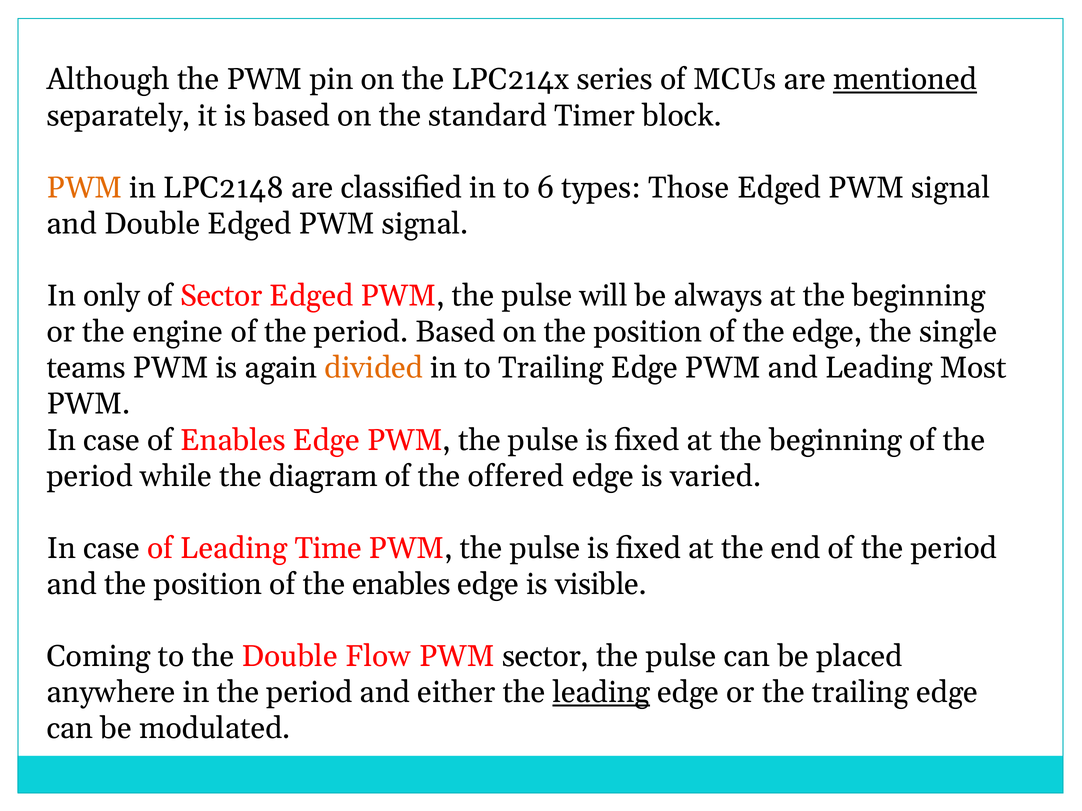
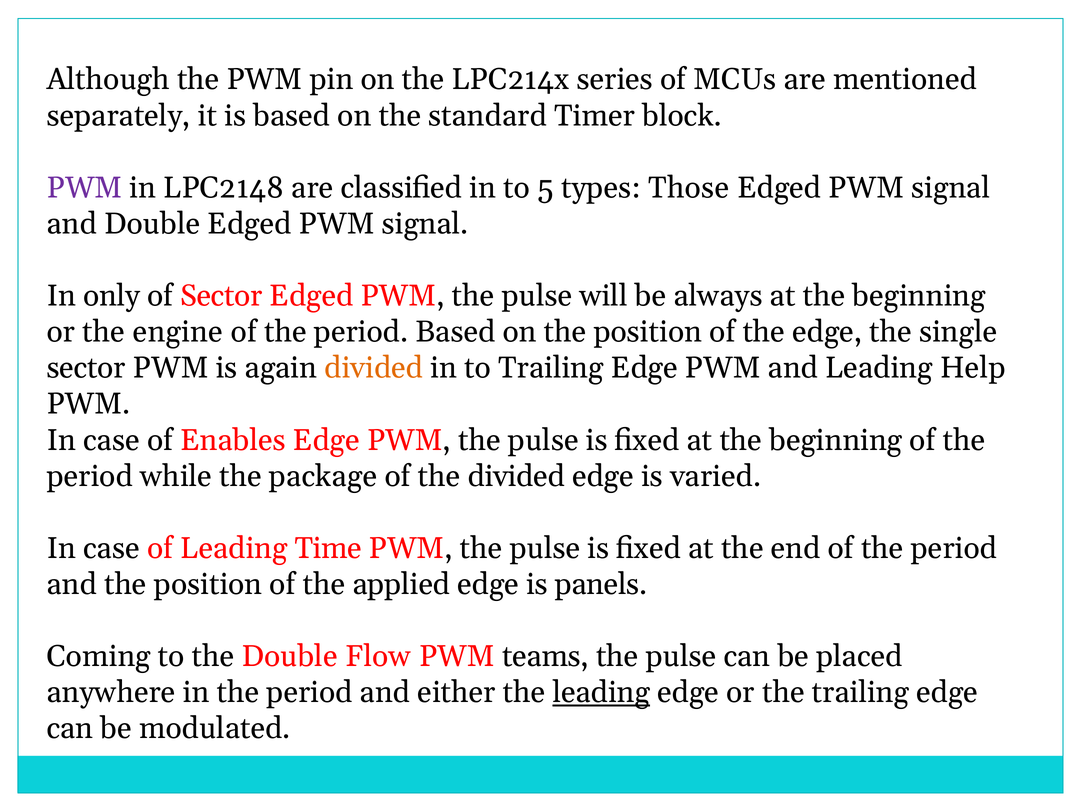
mentioned underline: present -> none
PWM at (84, 188) colour: orange -> purple
6: 6 -> 5
teams at (86, 368): teams -> sector
Most: Most -> Help
diagram: diagram -> package
the offered: offered -> divided
the enables: enables -> applied
visible: visible -> panels
PWM sector: sector -> teams
